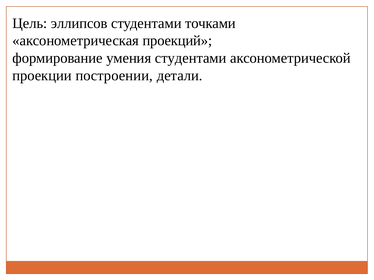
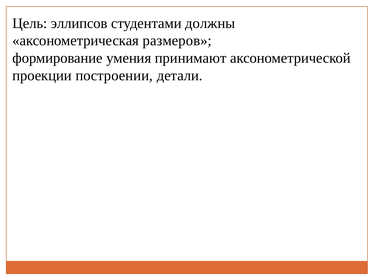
точками: точками -> должны
проекций: проекций -> размеров
умения студентами: студентами -> принимают
